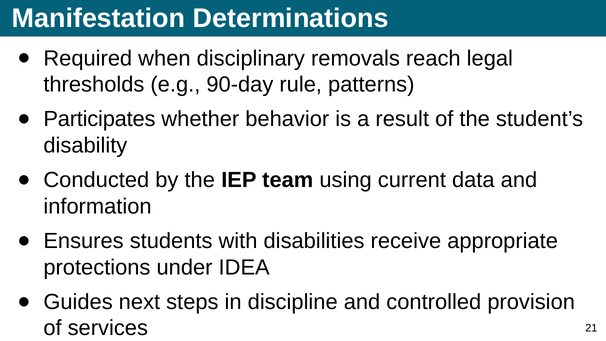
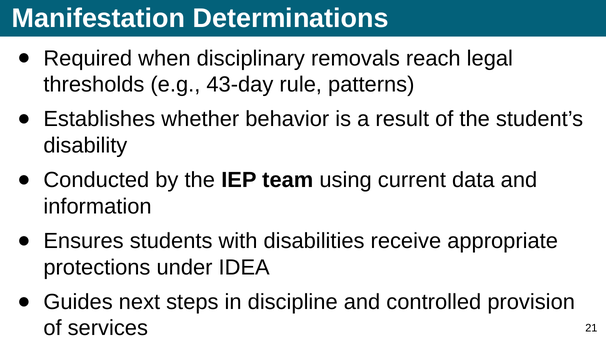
90-day: 90-day -> 43-day
Participates: Participates -> Establishes
